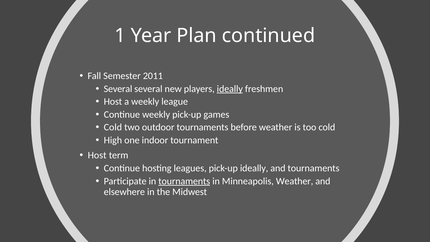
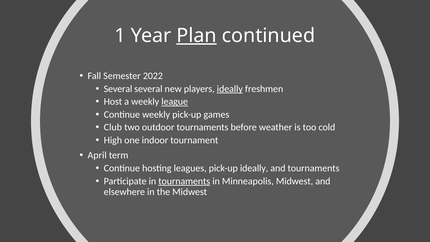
Plan underline: none -> present
2011: 2011 -> 2022
league underline: none -> present
Cold at (113, 127): Cold -> Club
Host at (97, 155): Host -> April
Minneapolis Weather: Weather -> Midwest
